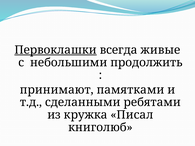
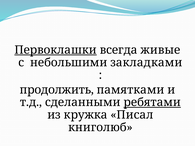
продолжить: продолжить -> закладками
принимают: принимают -> продолжить
ребятами underline: none -> present
